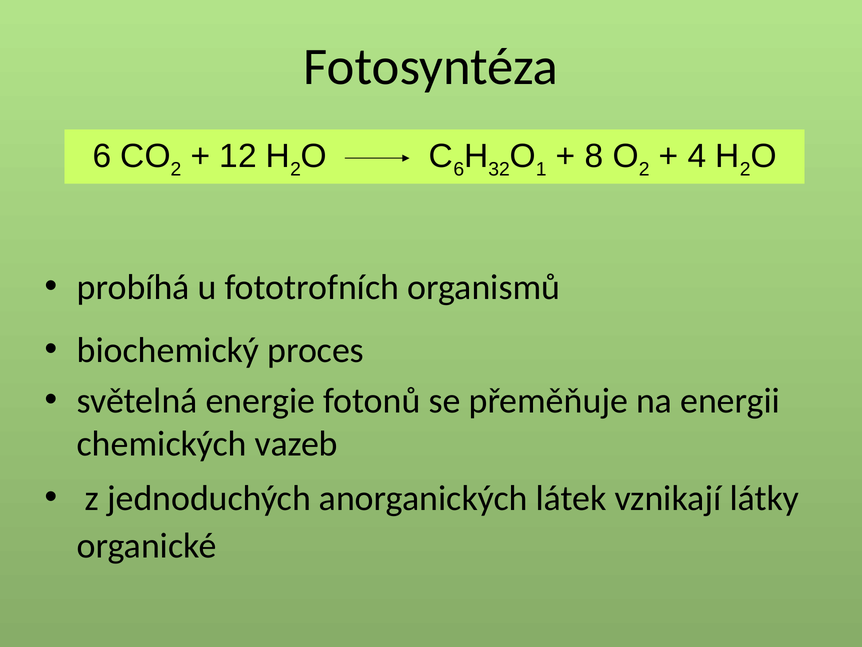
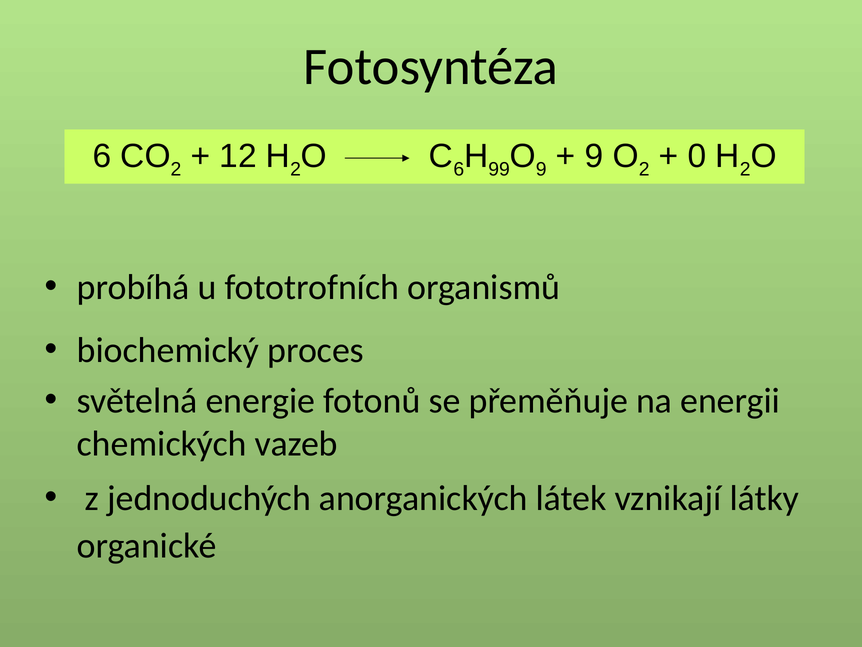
32: 32 -> 99
1 at (541, 169): 1 -> 9
8 at (594, 156): 8 -> 9
4: 4 -> 0
